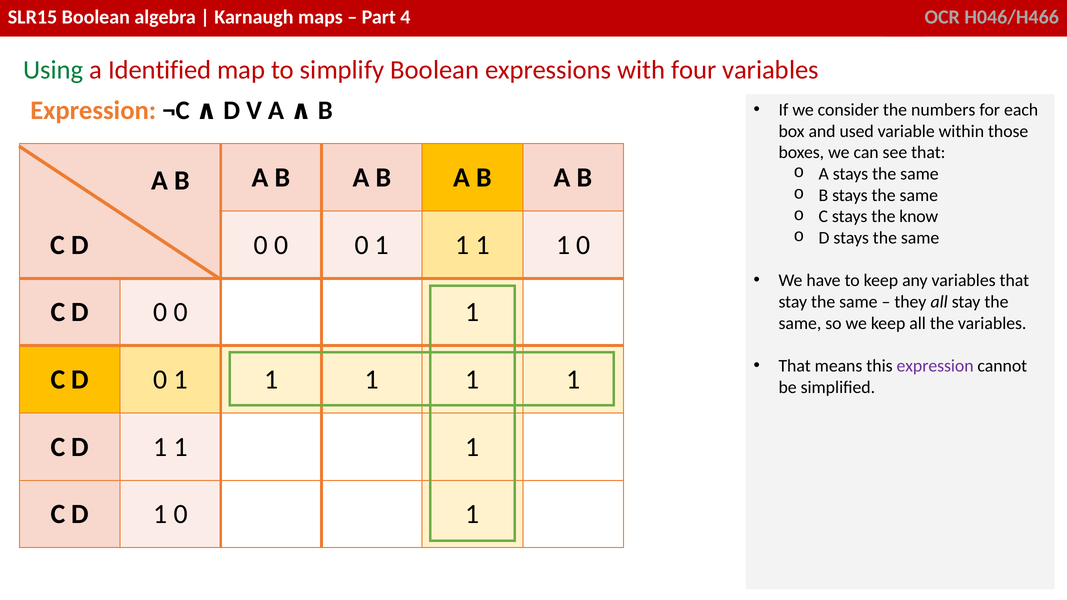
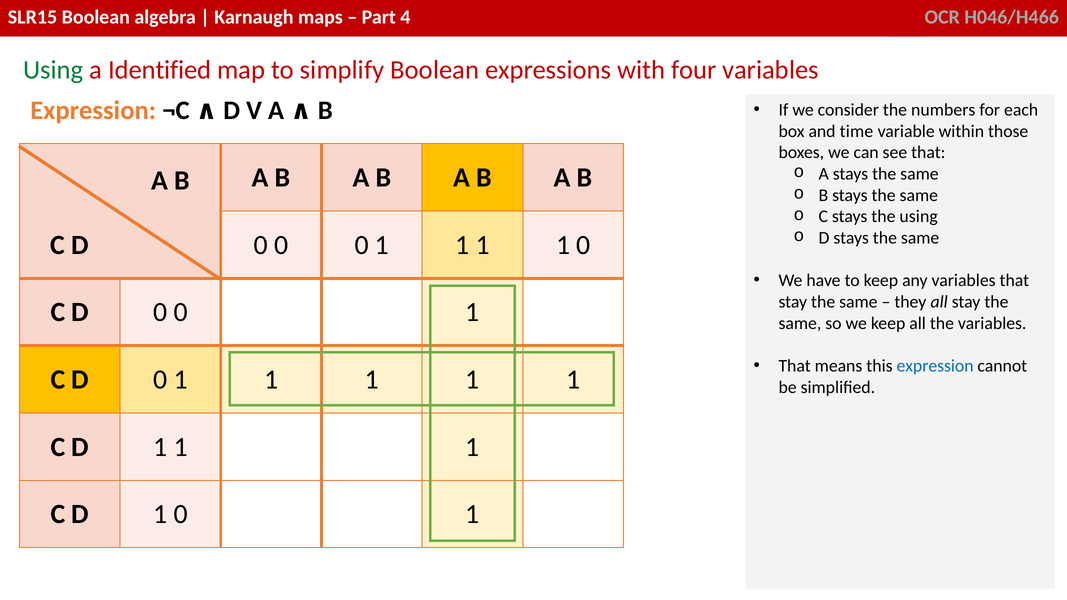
used: used -> time
the know: know -> using
expression at (935, 366) colour: purple -> blue
